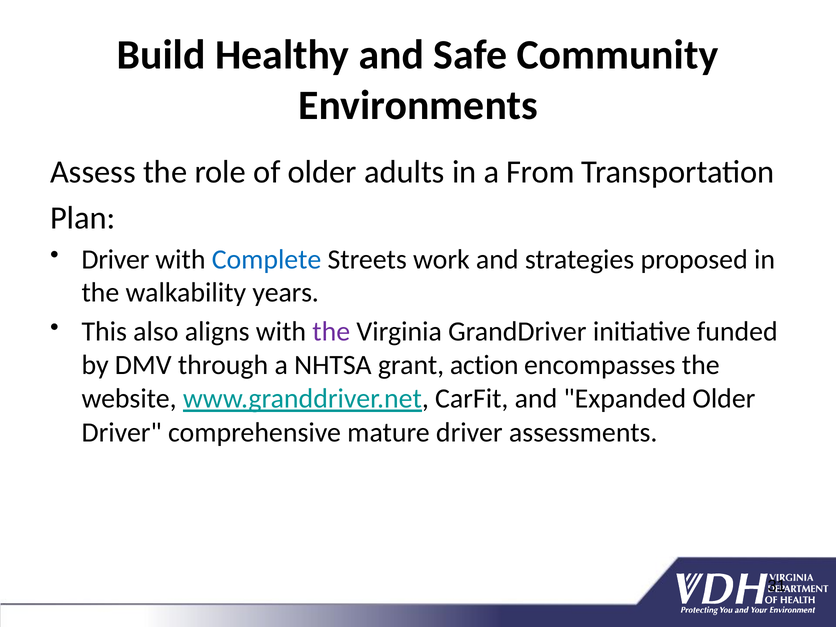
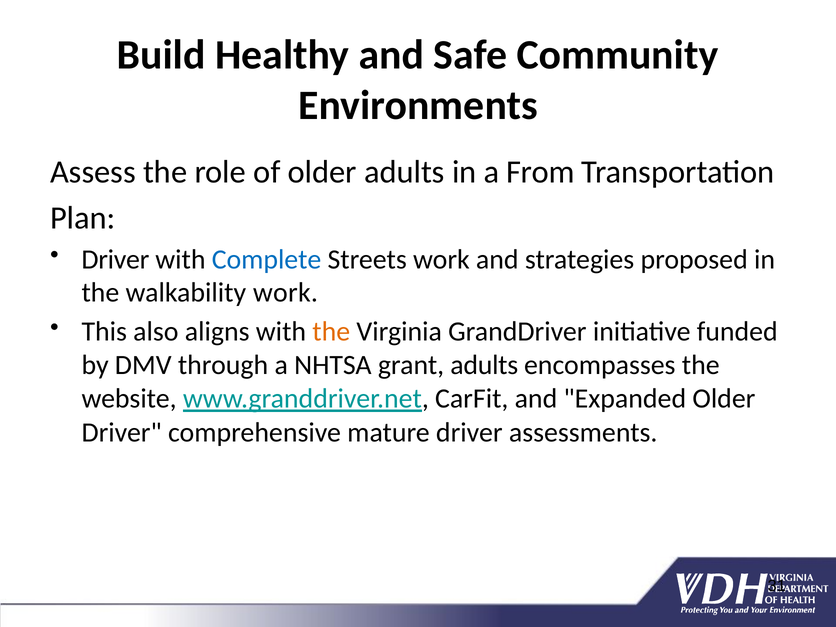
walkability years: years -> work
the at (331, 332) colour: purple -> orange
grant action: action -> adults
